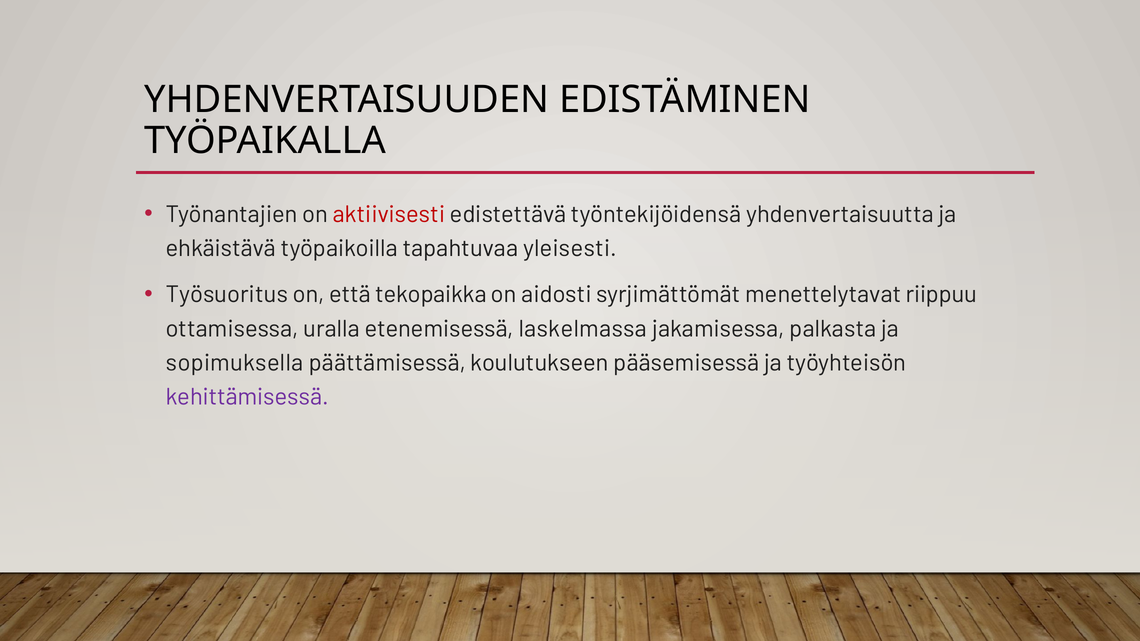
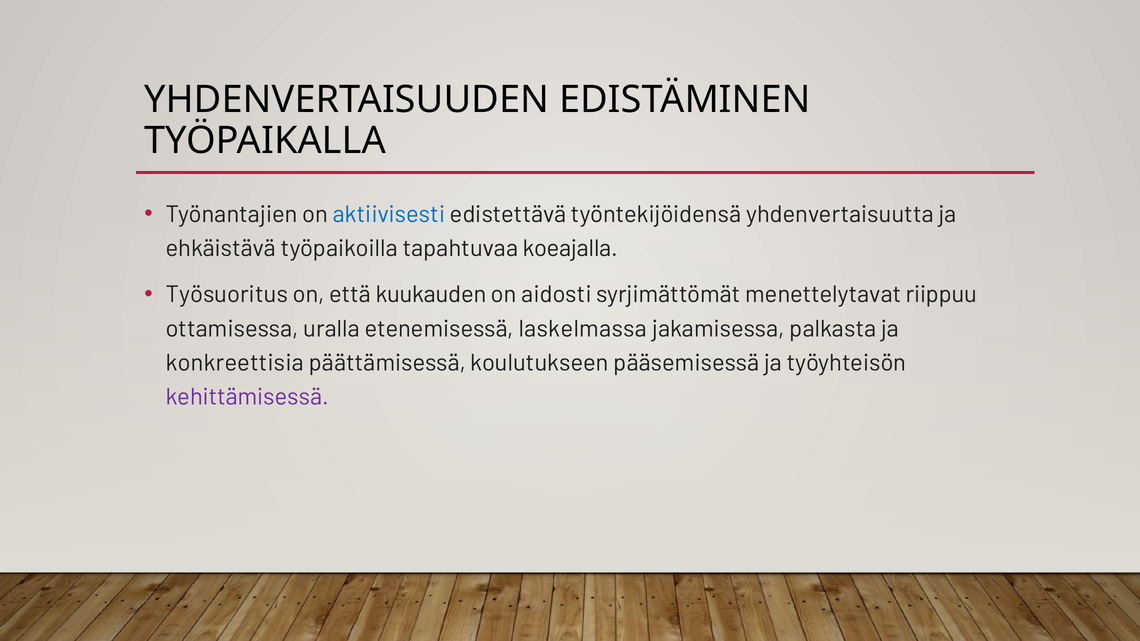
aktiivisesti colour: red -> blue
yleisesti: yleisesti -> koeajalla
tekopaikka: tekopaikka -> kuukauden
sopimuksella: sopimuksella -> konkreettisia
